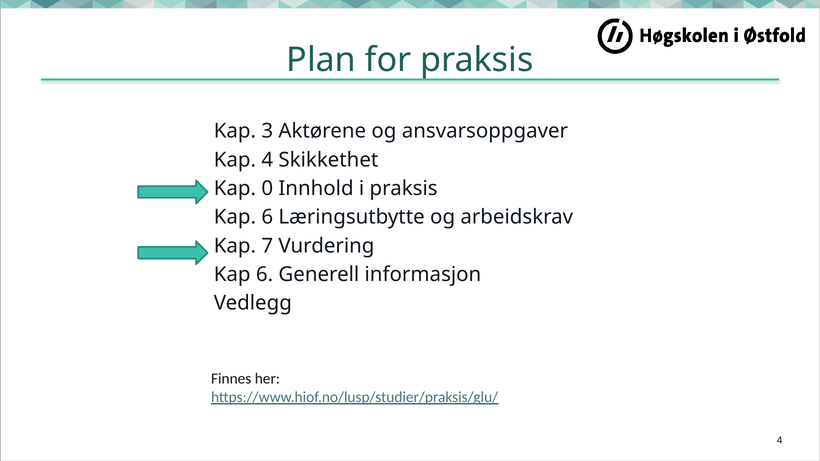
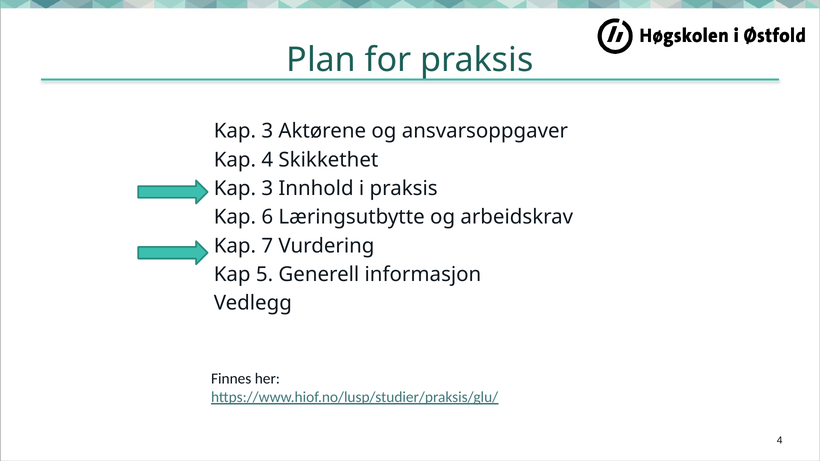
0 at (267, 189): 0 -> 3
6 at (265, 275): 6 -> 5
